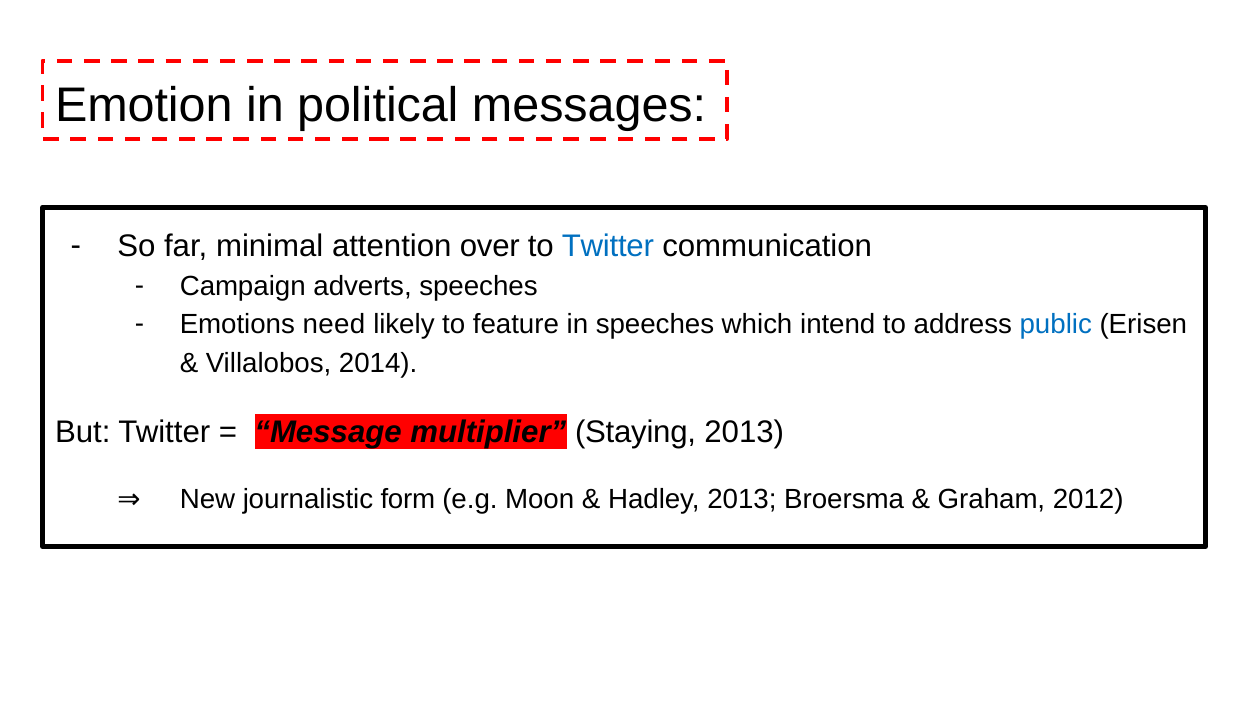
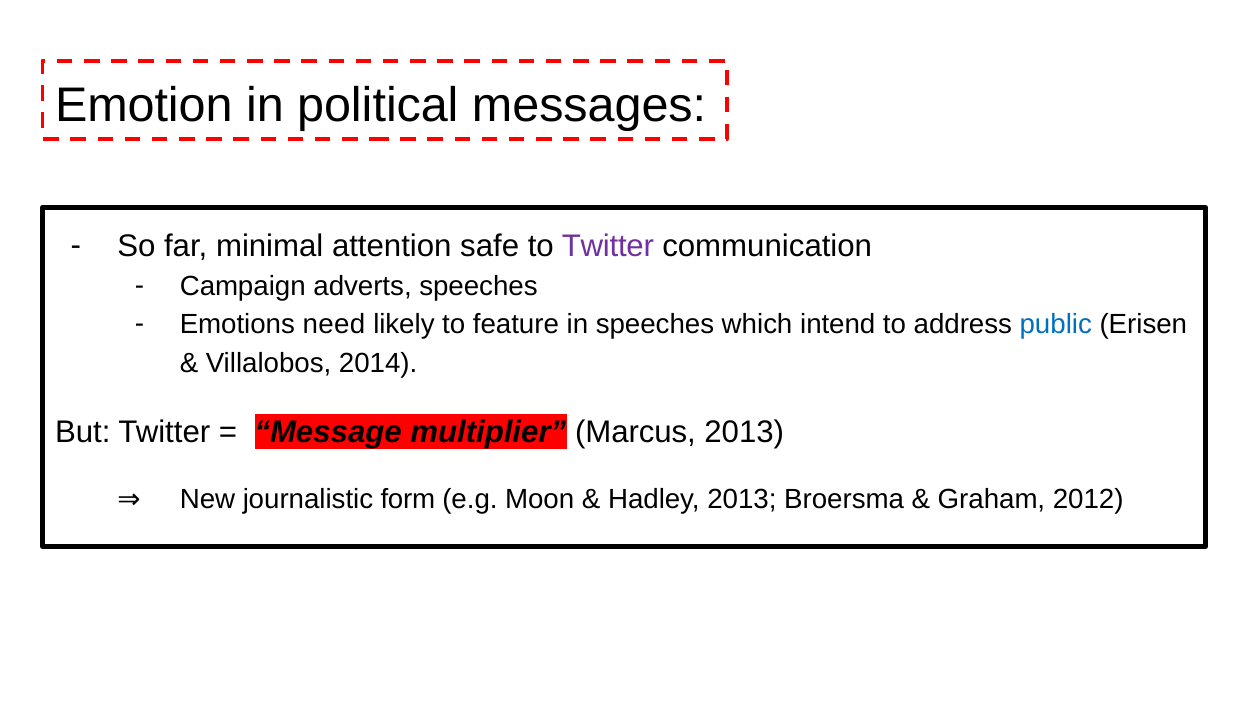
over: over -> safe
Twitter at (608, 246) colour: blue -> purple
Staying: Staying -> Marcus
